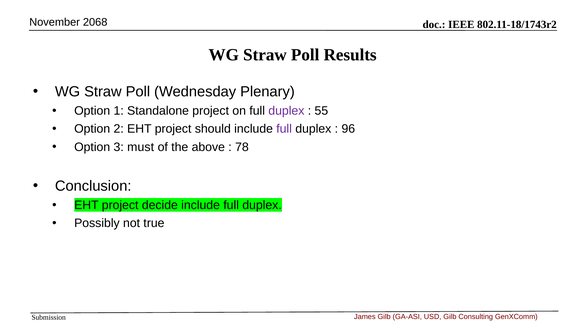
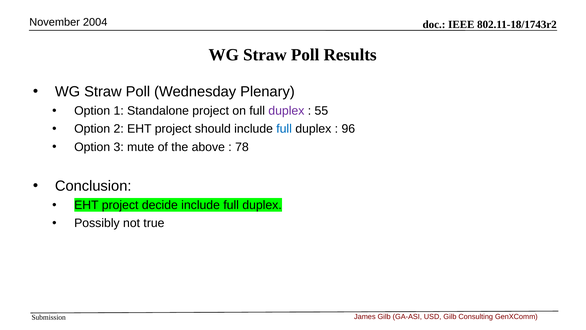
2068: 2068 -> 2004
full at (284, 129) colour: purple -> blue
must: must -> mute
